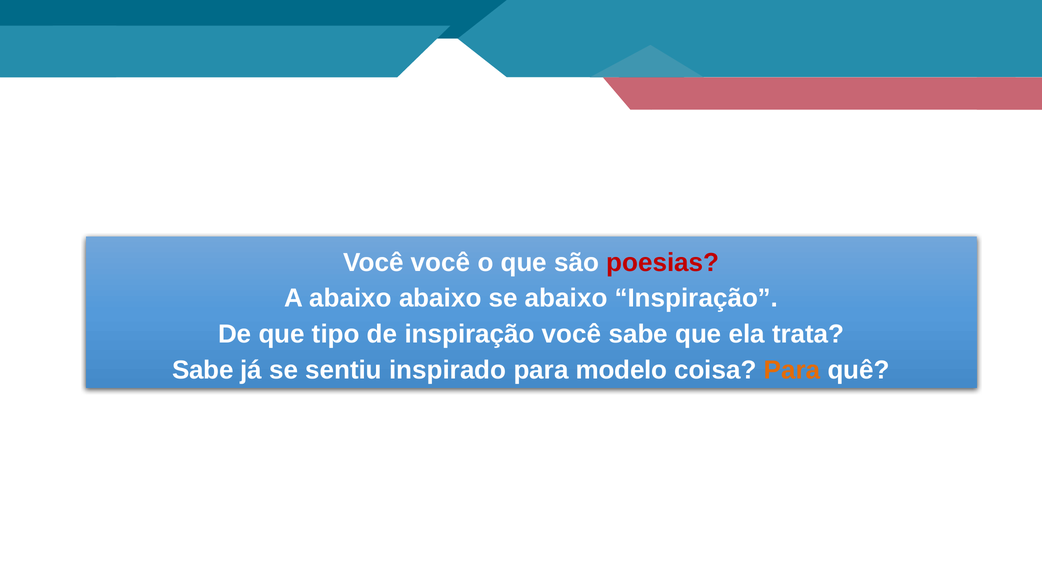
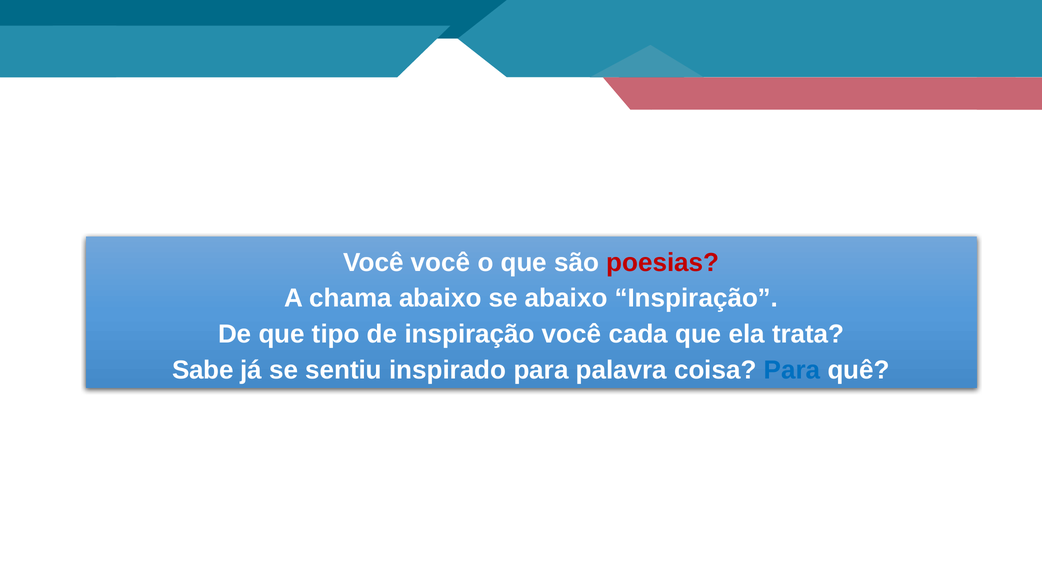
A abaixo: abaixo -> chama
você sabe: sabe -> cada
modelo: modelo -> palavra
Para at (792, 370) colour: orange -> blue
